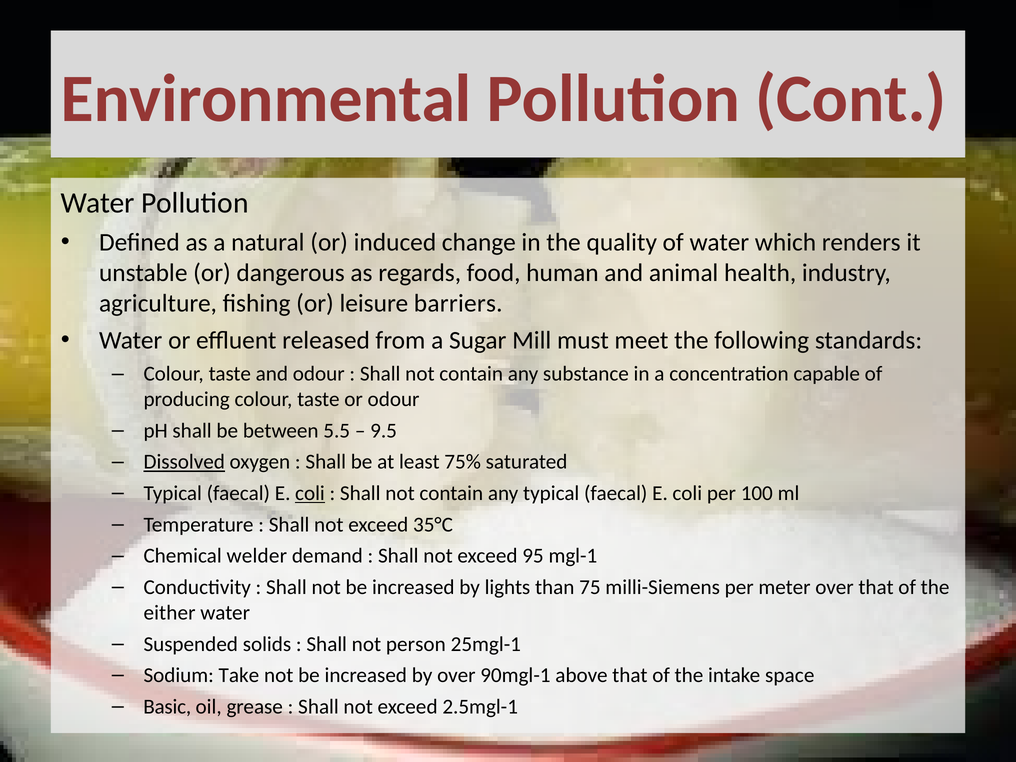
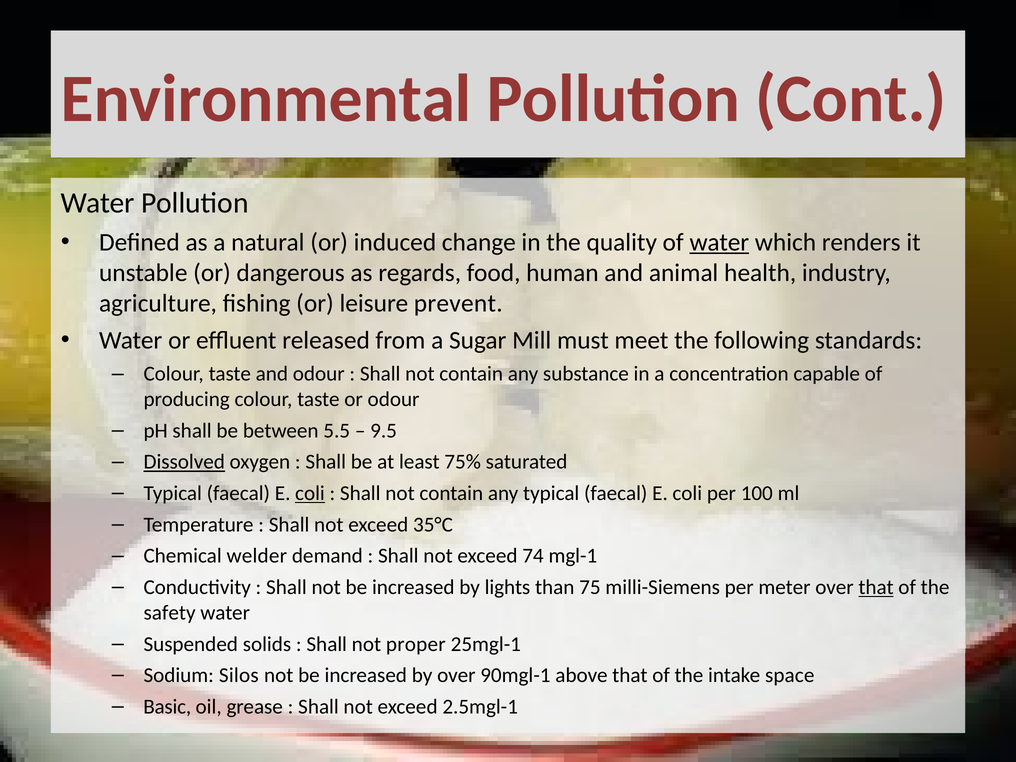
water at (719, 242) underline: none -> present
barriers: barriers -> prevent
95: 95 -> 74
that at (876, 587) underline: none -> present
either: either -> safety
person: person -> proper
Take: Take -> Silos
